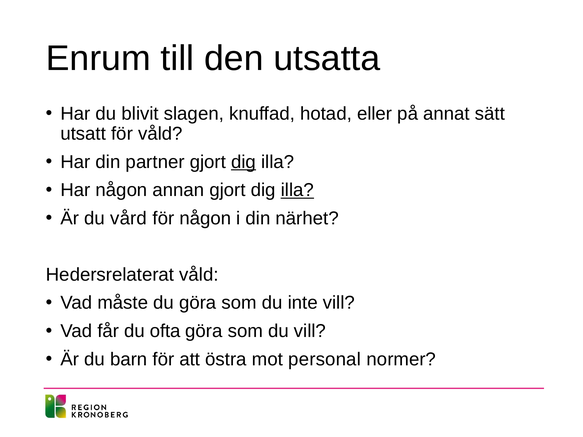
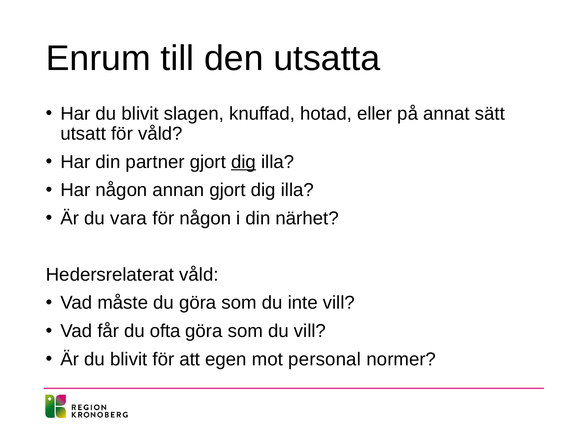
illa at (297, 190) underline: present -> none
vård: vård -> vara
Är du barn: barn -> blivit
östra: östra -> egen
